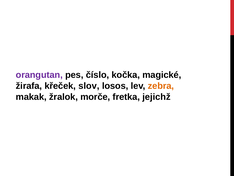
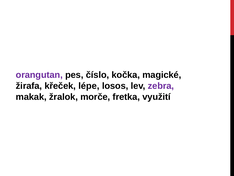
slov: slov -> lépe
zebra colour: orange -> purple
jejichž: jejichž -> využití
